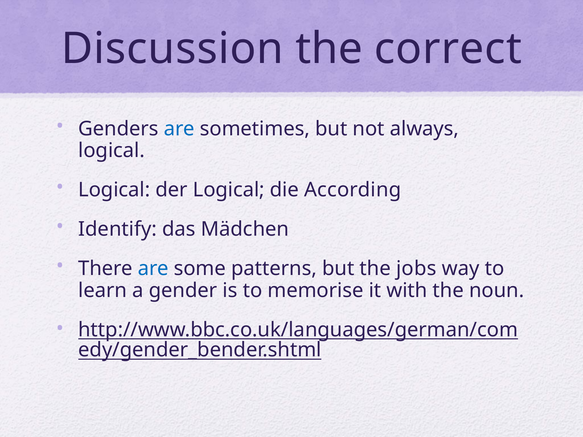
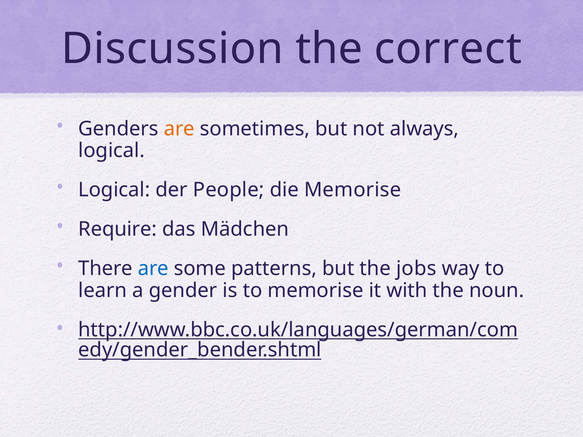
are at (179, 129) colour: blue -> orange
der Logical: Logical -> People
die According: According -> Memorise
Identify: Identify -> Require
